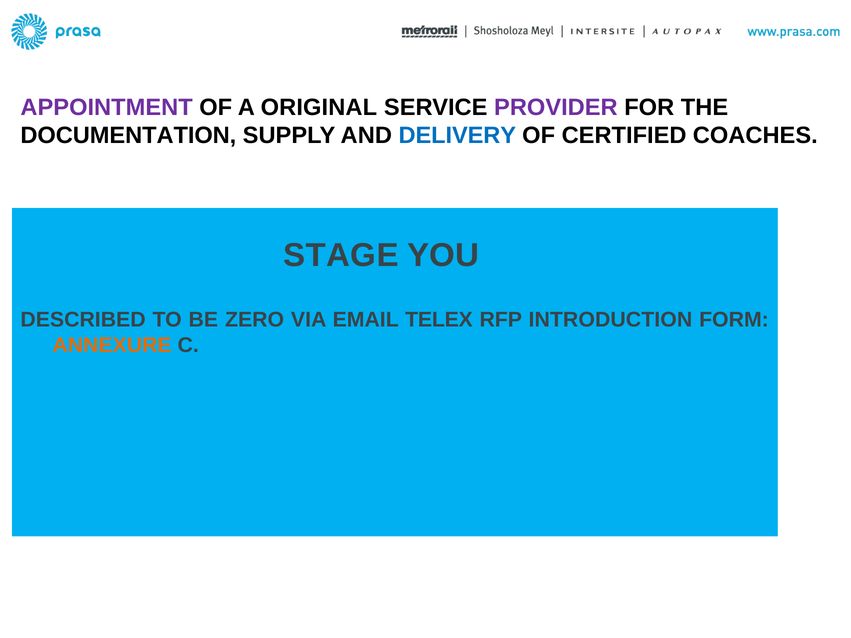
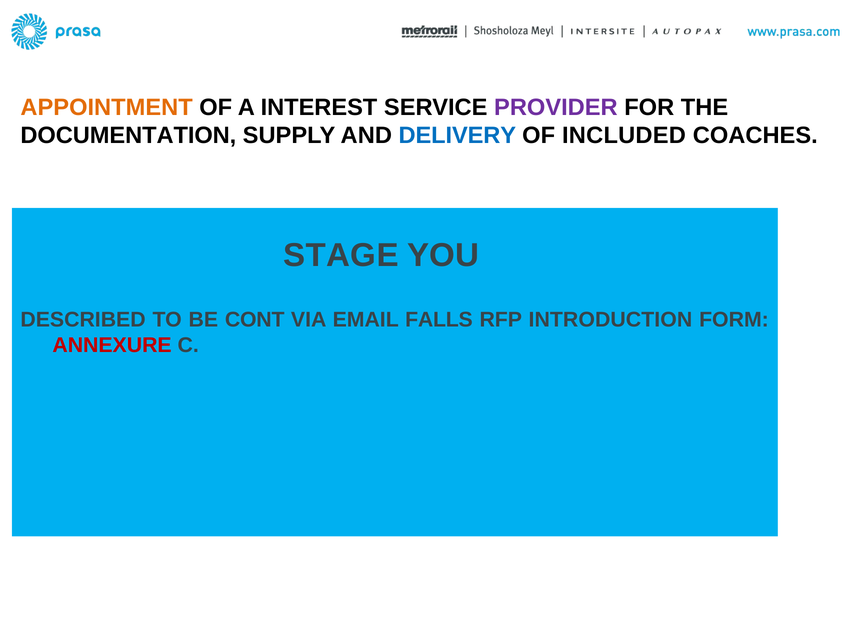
APPOINTMENT colour: purple -> orange
ORIGINAL: ORIGINAL -> INTEREST
CERTIFIED: CERTIFIED -> INCLUDED
ZERO: ZERO -> CONT
TELEX: TELEX -> FALLS
ANNEXURE colour: orange -> red
